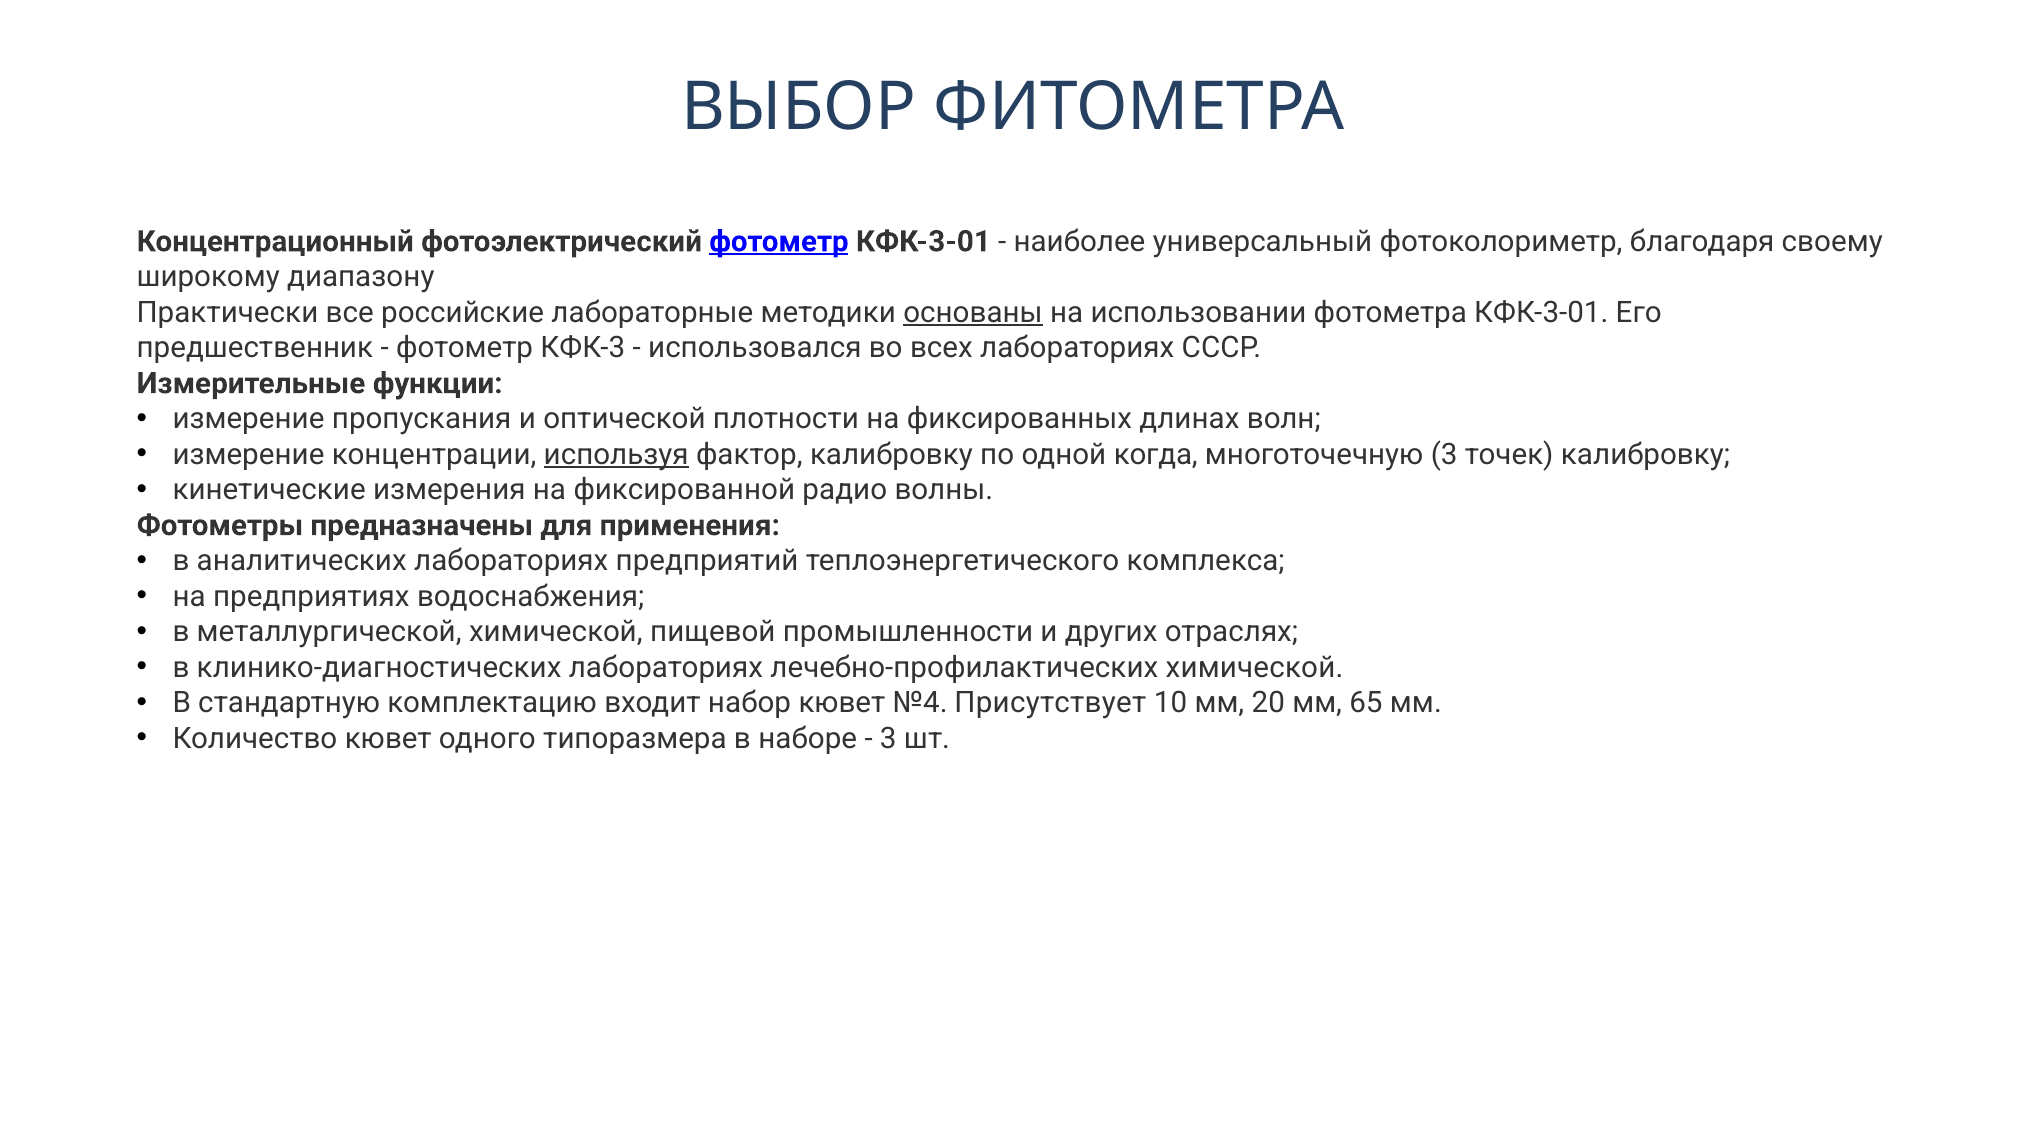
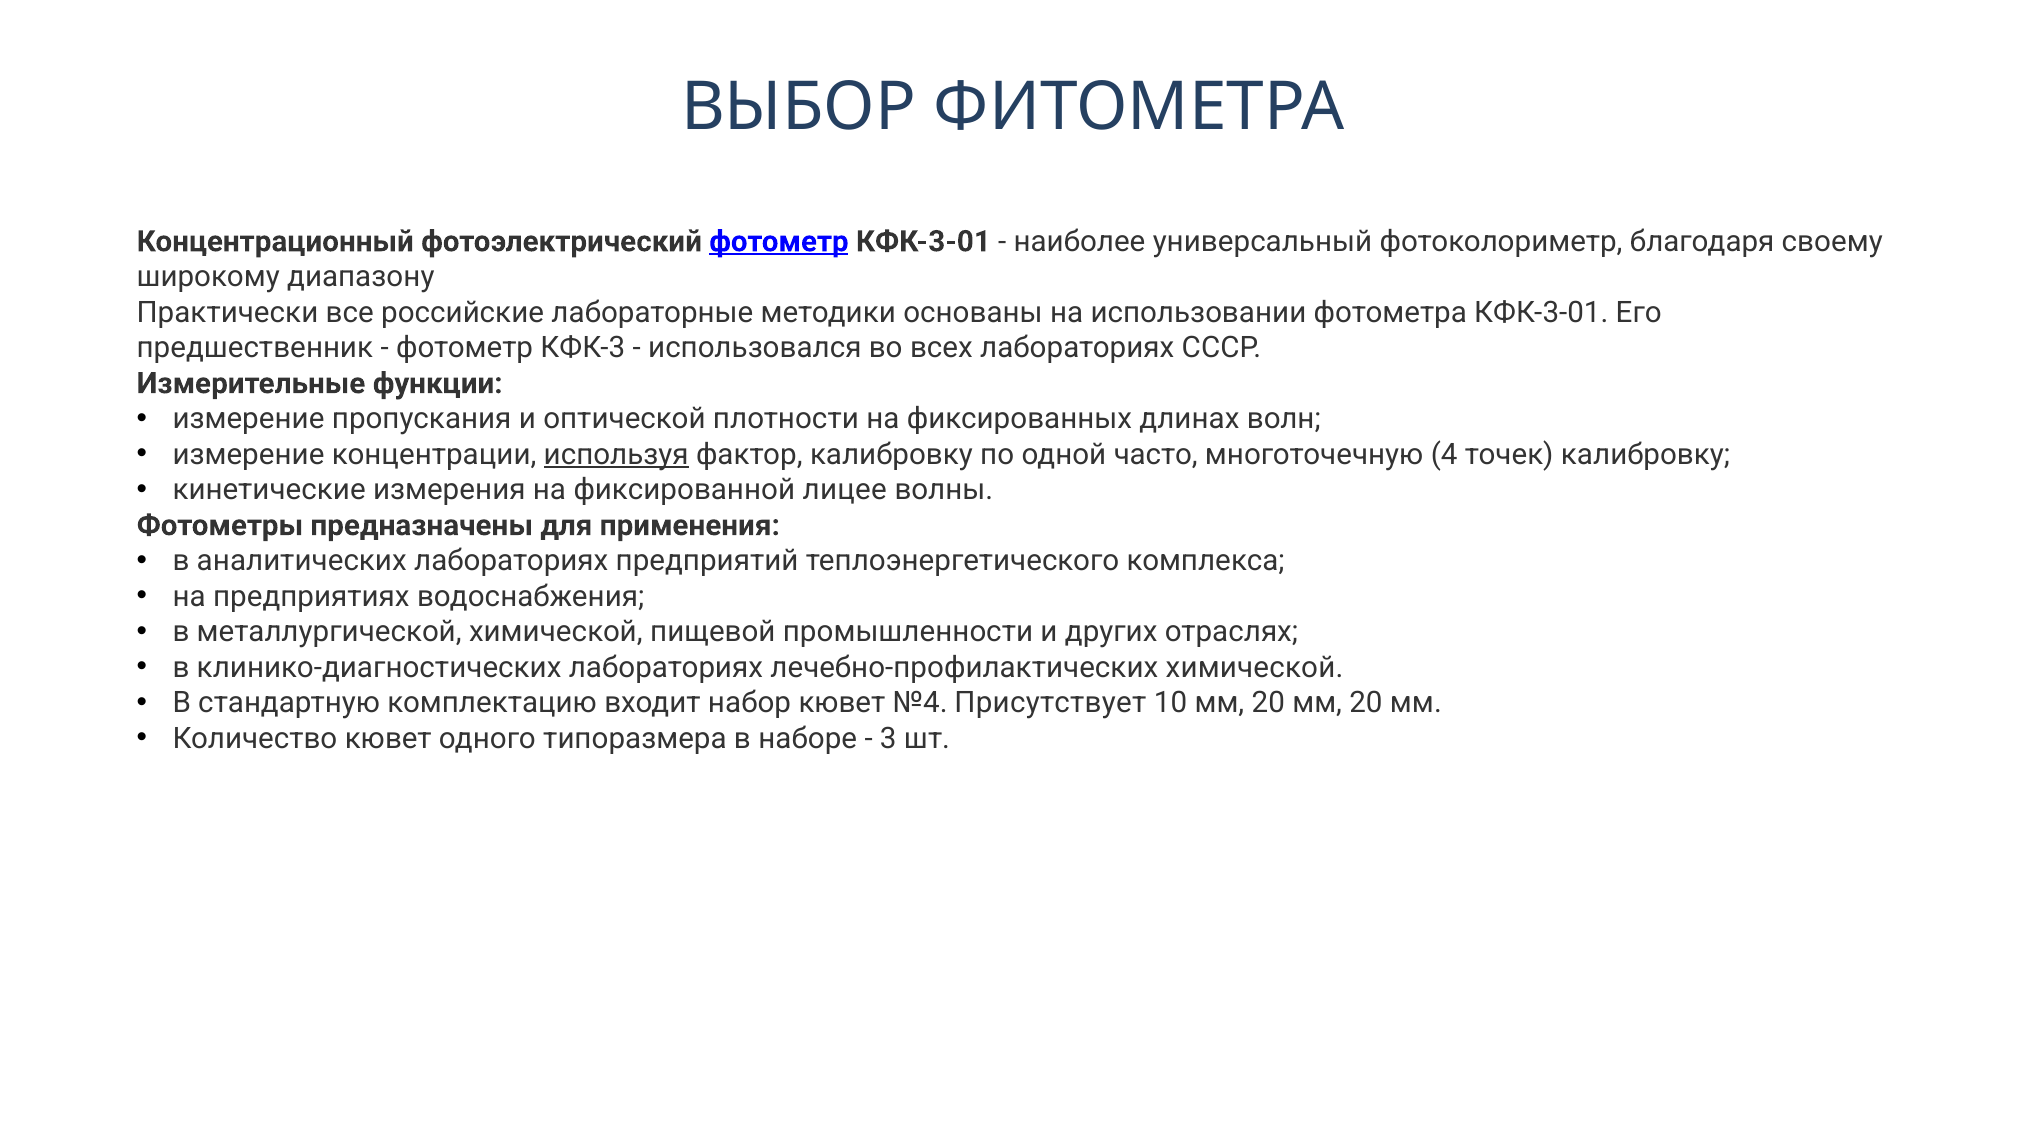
основаны underline: present -> none
когда: когда -> часто
многоточечную 3: 3 -> 4
радио: радио -> лицее
20 мм 65: 65 -> 20
